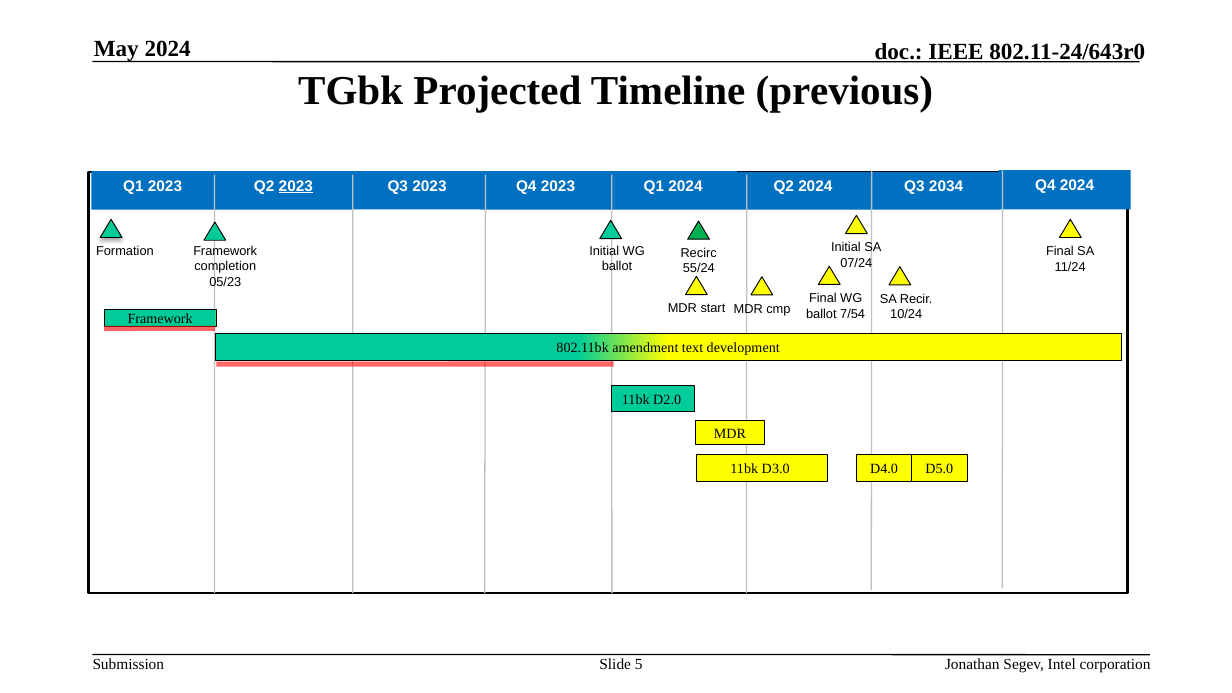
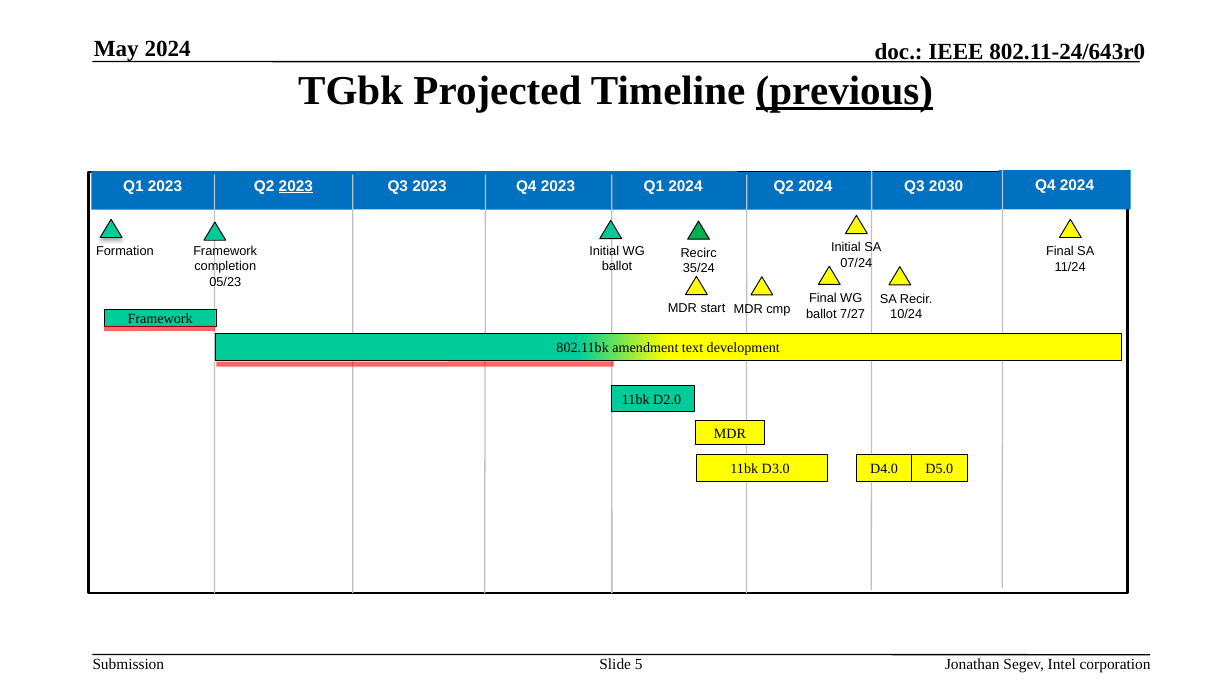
previous underline: none -> present
2034: 2034 -> 2030
55/24: 55/24 -> 35/24
7/54: 7/54 -> 7/27
